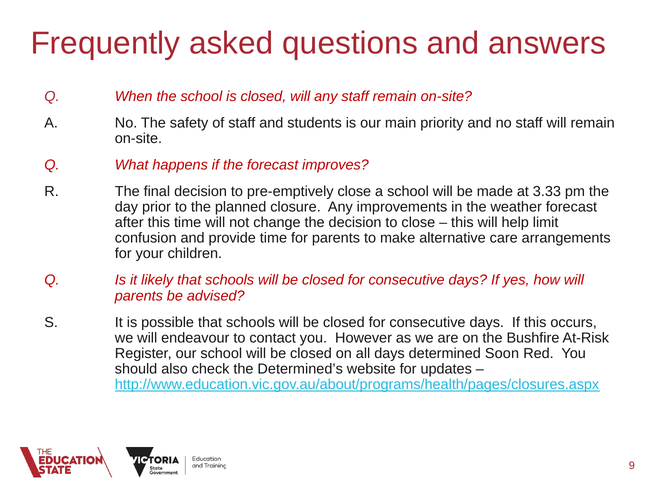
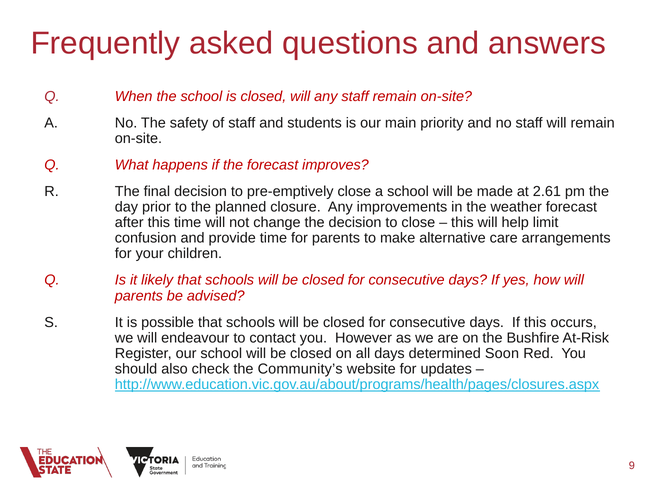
3.33: 3.33 -> 2.61
Determined’s: Determined’s -> Community’s
